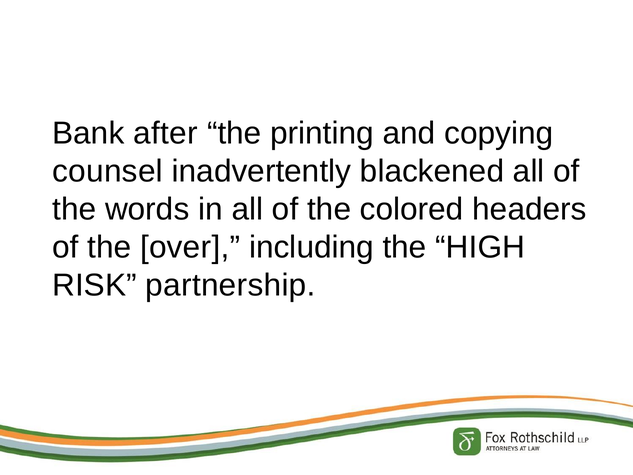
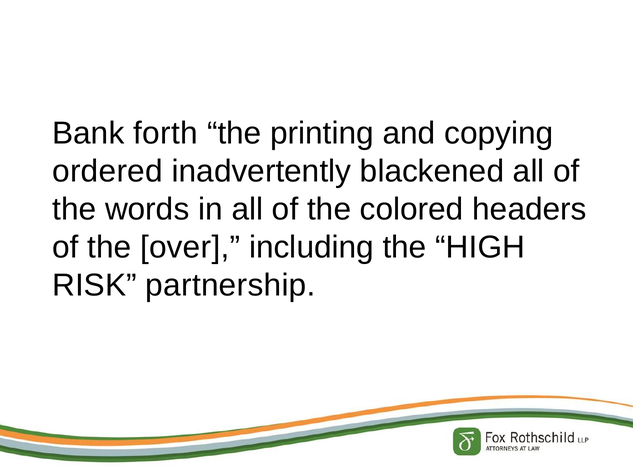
after: after -> forth
counsel: counsel -> ordered
